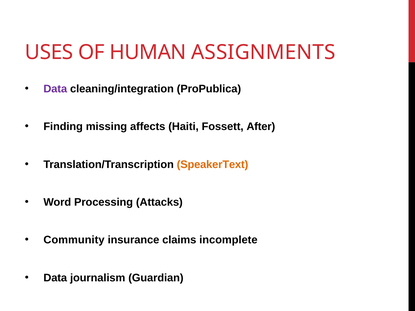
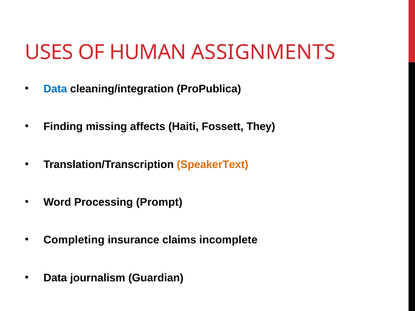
Data at (55, 89) colour: purple -> blue
After: After -> They
Attacks: Attacks -> Prompt
Community: Community -> Completing
